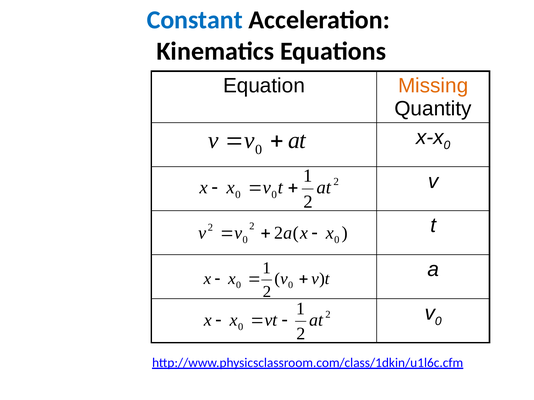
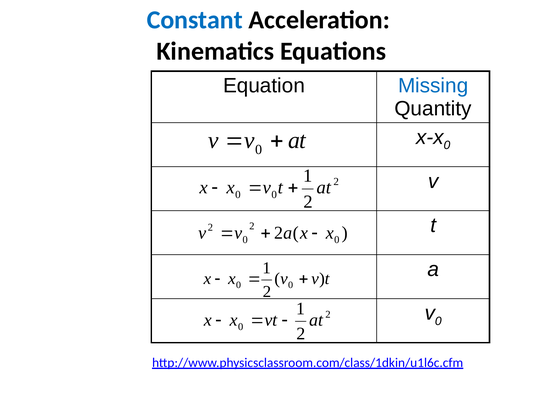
Missing colour: orange -> blue
